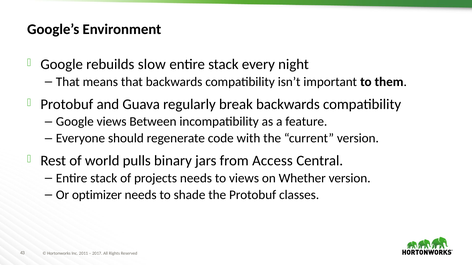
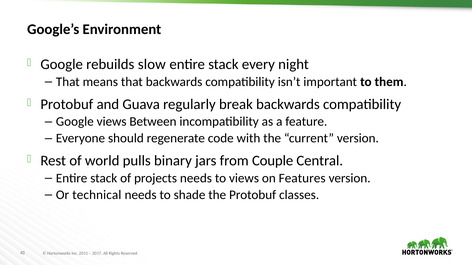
Access: Access -> Couple
Whether: Whether -> Features
optimizer: optimizer -> technical
